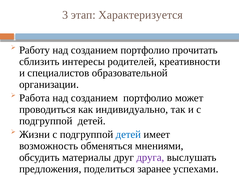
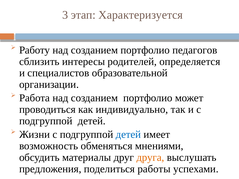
прочитать: прочитать -> педагогов
креативности: креативности -> определяется
друга colour: purple -> orange
заранее: заранее -> работы
